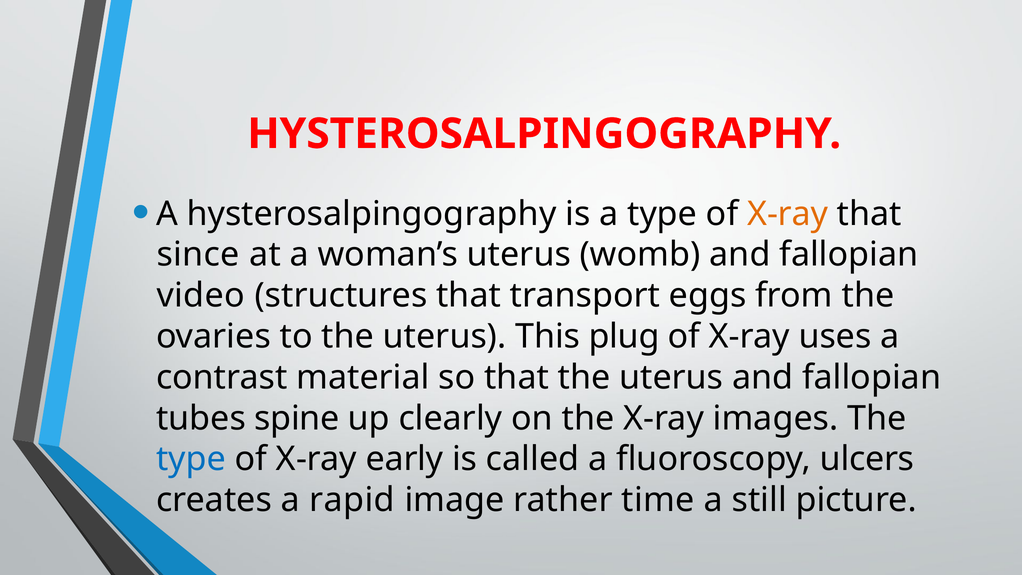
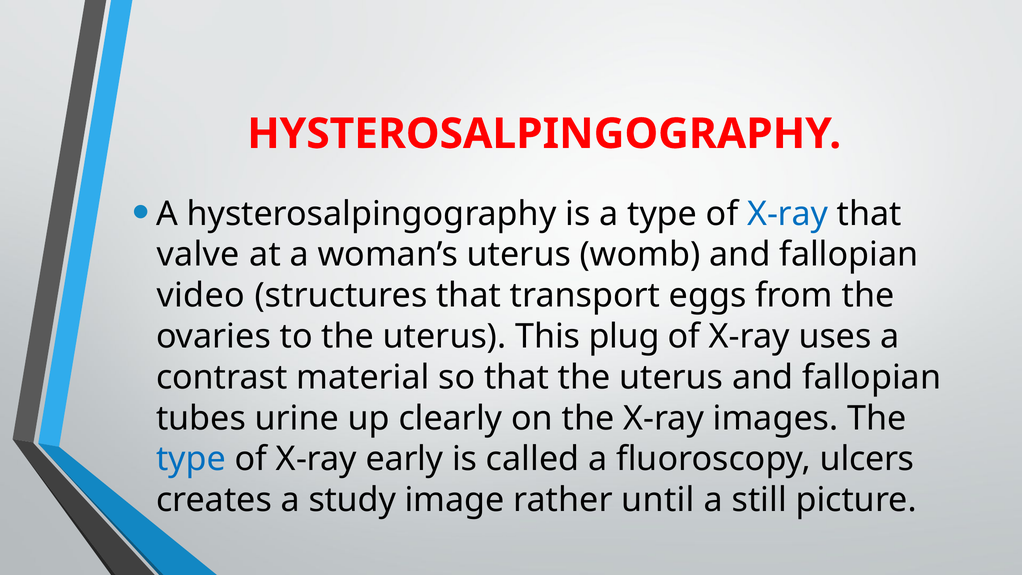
X-ray at (788, 214) colour: orange -> blue
since: since -> valve
spine: spine -> urine
rapid: rapid -> study
time: time -> until
